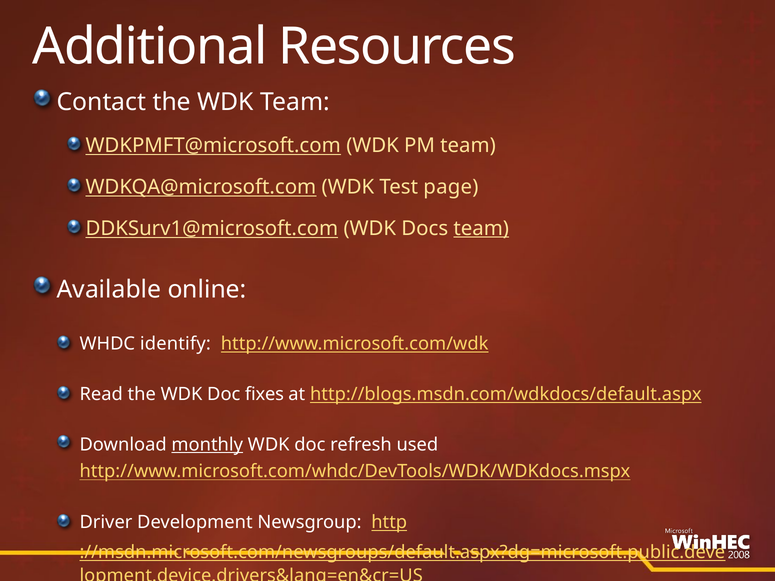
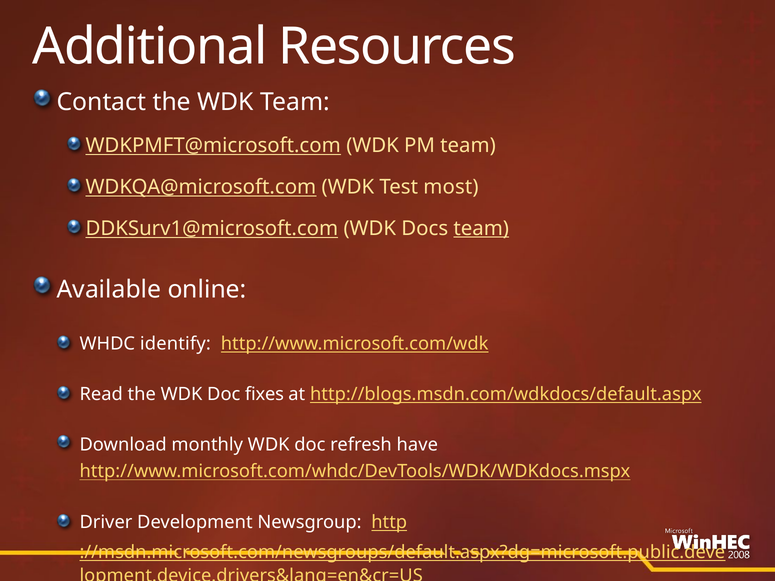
page: page -> most
monthly underline: present -> none
used: used -> have
